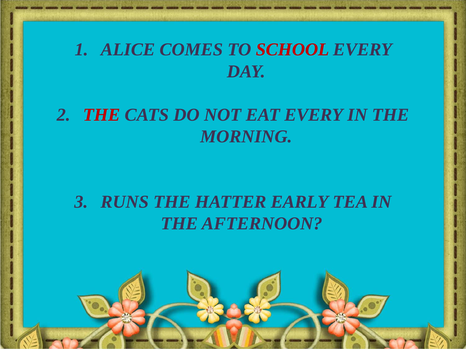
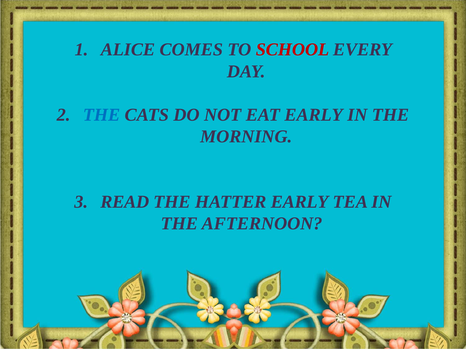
THE at (102, 115) colour: red -> blue
EAT EVERY: EVERY -> EARLY
RUNS: RUNS -> READ
